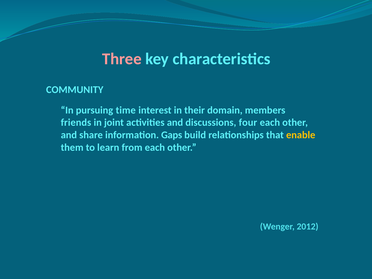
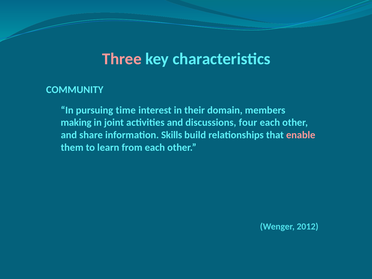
friends: friends -> making
Gaps: Gaps -> Skills
enable colour: yellow -> pink
